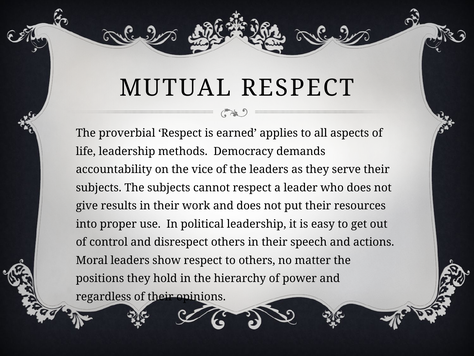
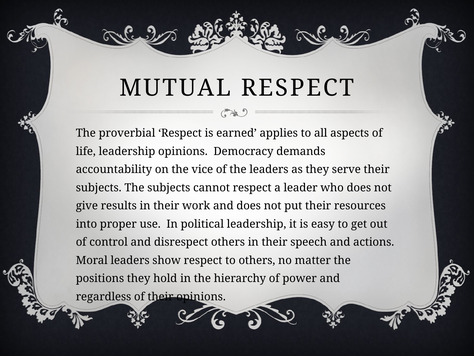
leadership methods: methods -> opinions
